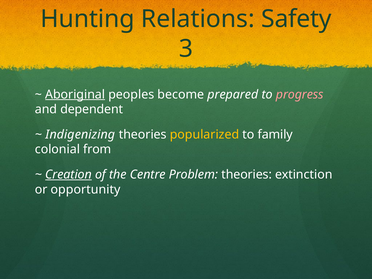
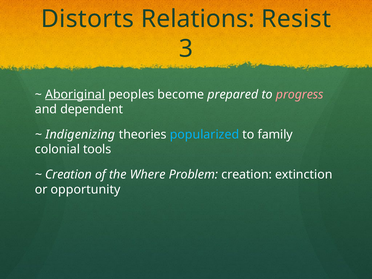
Hunting: Hunting -> Distorts
Safety: Safety -> Resist
popularized colour: yellow -> light blue
from: from -> tools
Creation at (68, 175) underline: present -> none
Centre: Centre -> Where
Problem theories: theories -> creation
